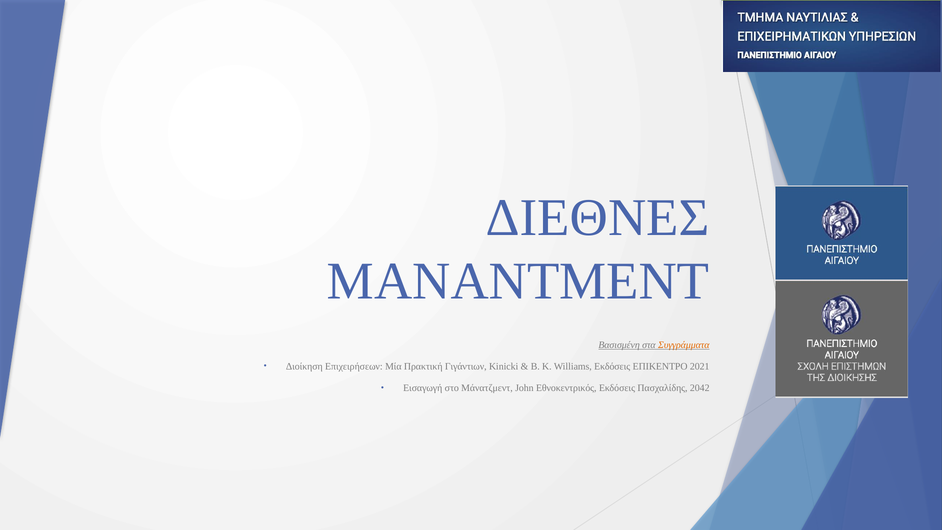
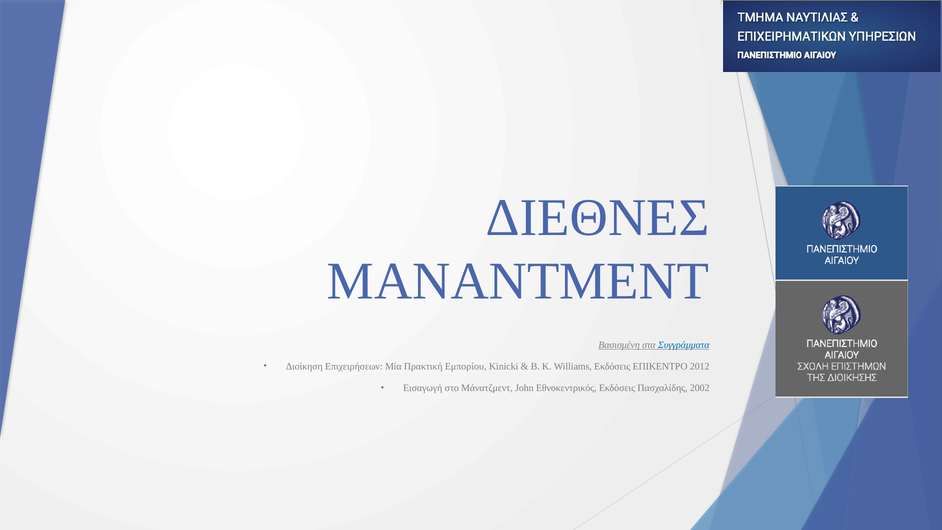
Συγγράμματα colour: orange -> blue
Γιγάντιων: Γιγάντιων -> Εμπορίου
2021: 2021 -> 2012
2042: 2042 -> 2002
